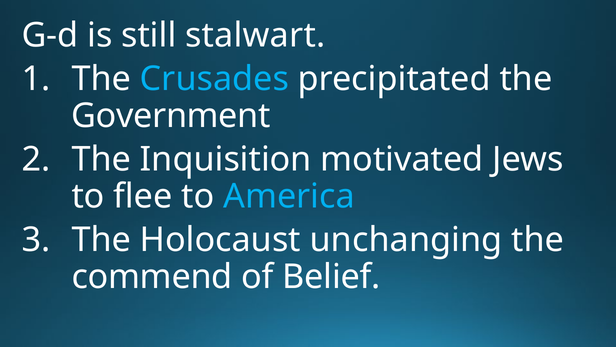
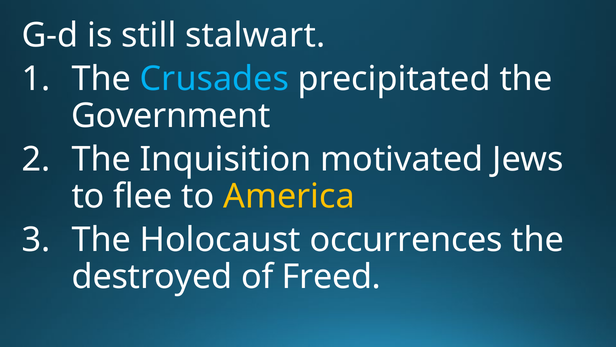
America colour: light blue -> yellow
unchanging: unchanging -> occurrences
commend: commend -> destroyed
Belief: Belief -> Freed
